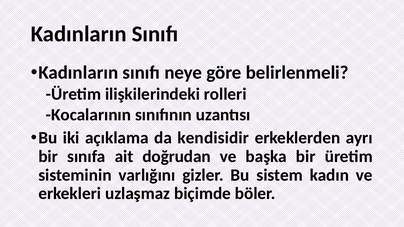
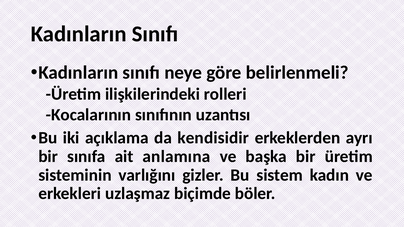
doğrudan: doğrudan -> anlamına
